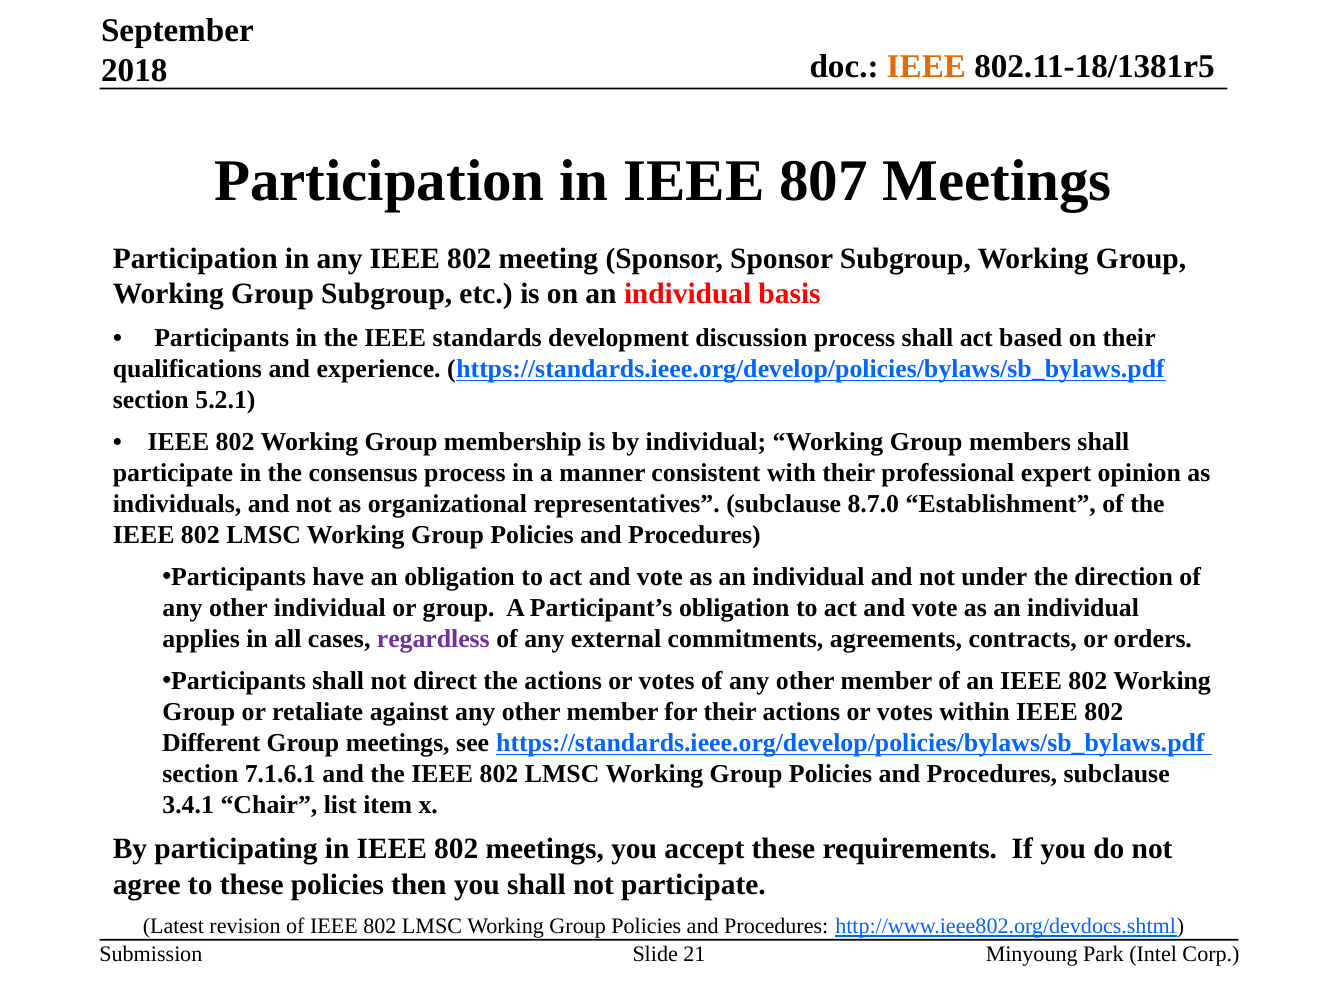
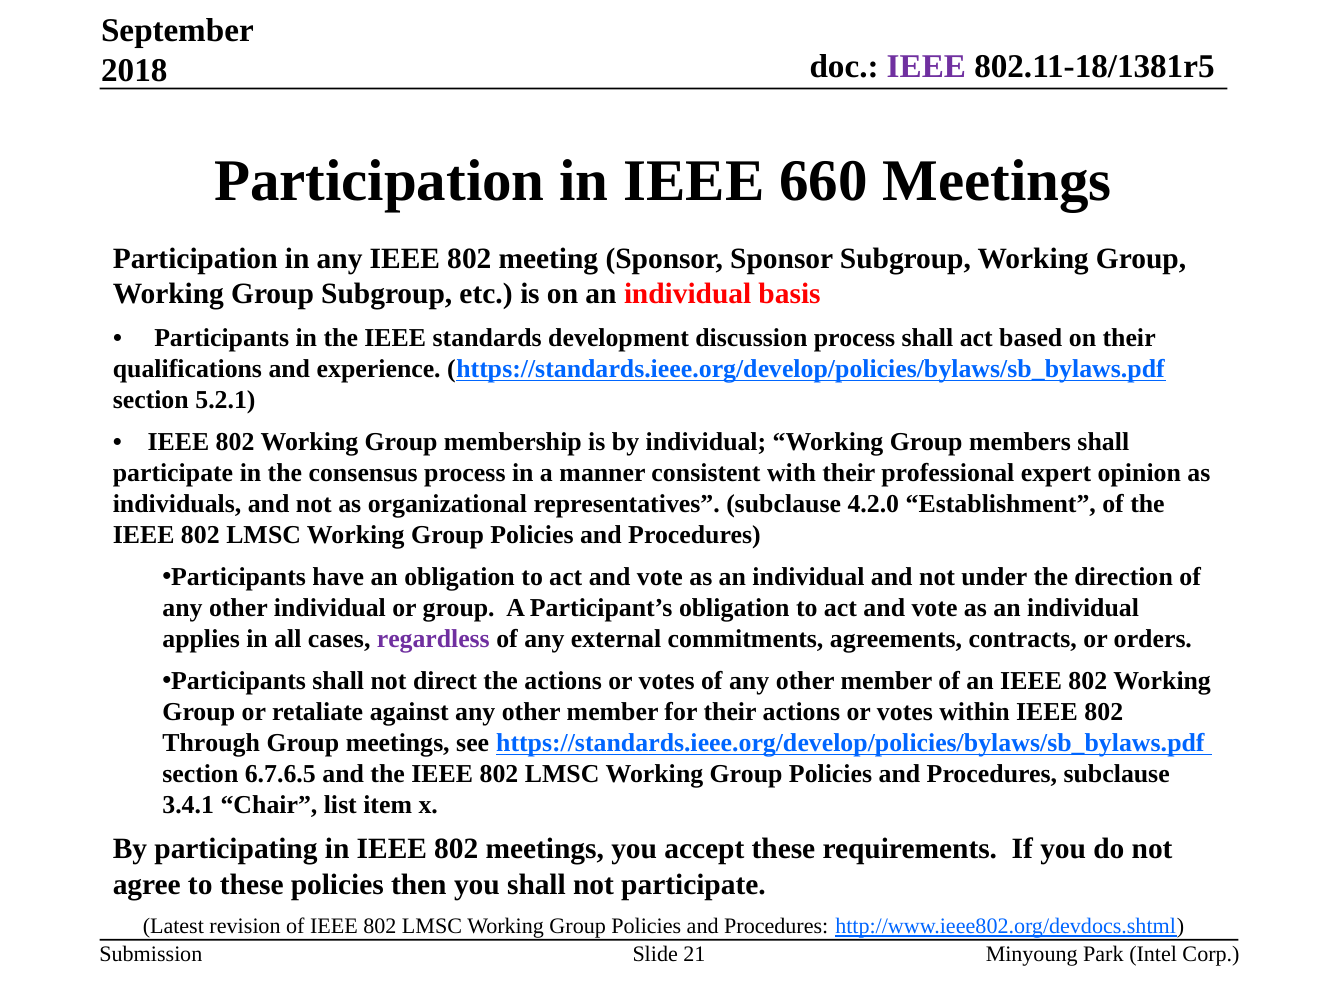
IEEE at (926, 67) colour: orange -> purple
807: 807 -> 660
8.7.0: 8.7.0 -> 4.2.0
Different: Different -> Through
7.1.6.1: 7.1.6.1 -> 6.7.6.5
